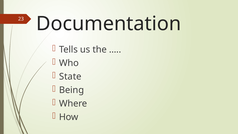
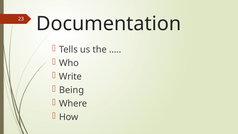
State: State -> Write
